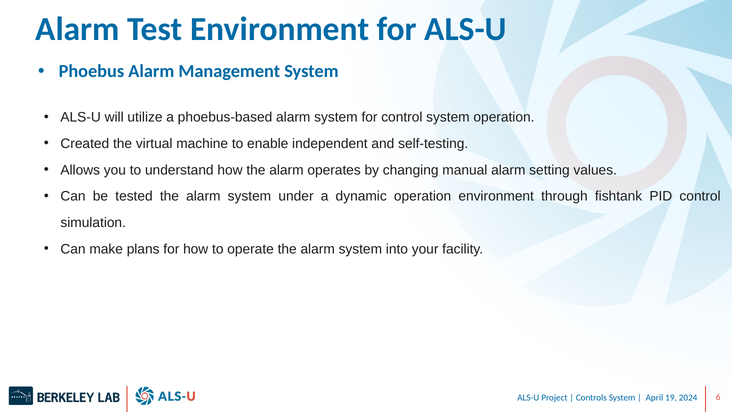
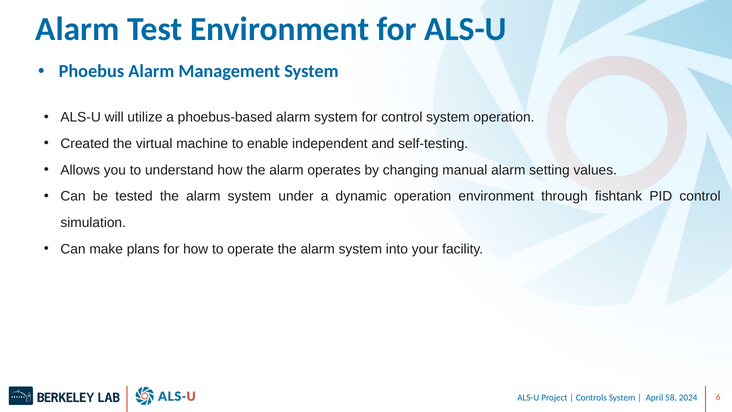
19: 19 -> 58
